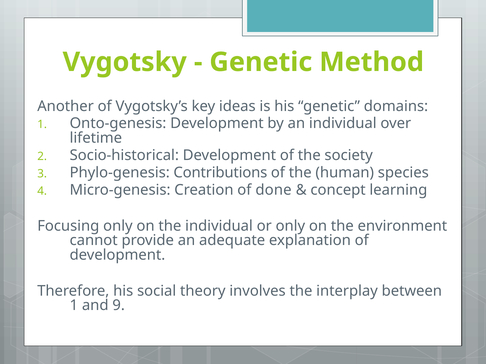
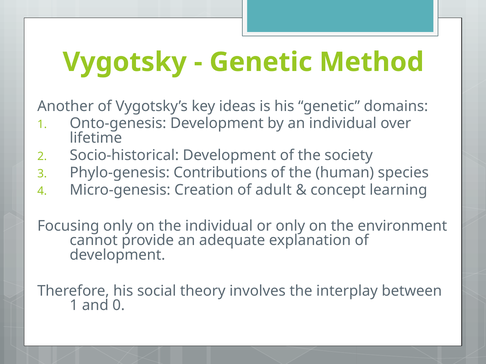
done: done -> adult
9: 9 -> 0
